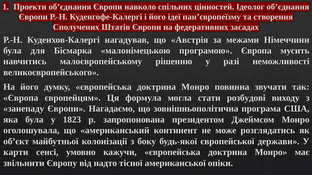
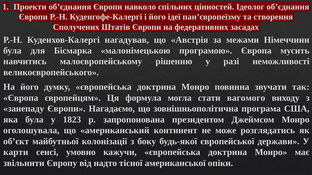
розбудові: розбудові -> вагомого
